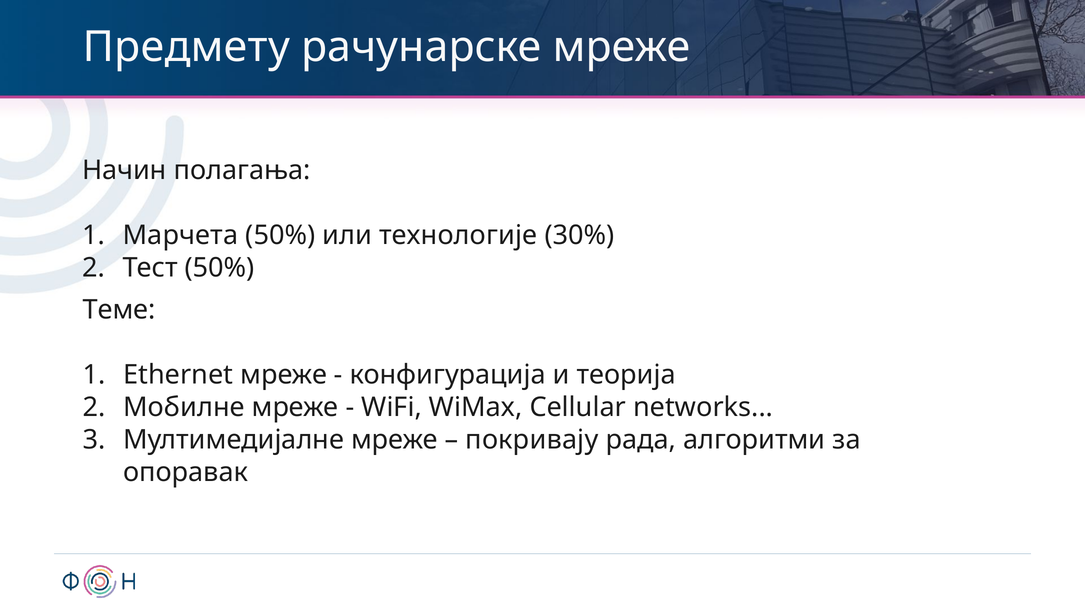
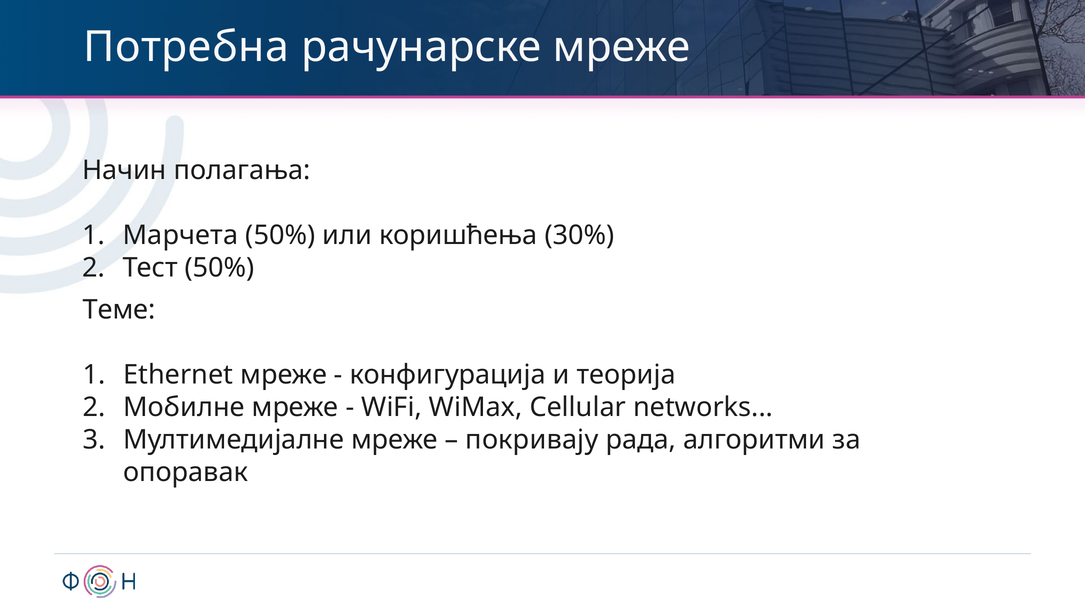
Предмету: Предмету -> Потребна
технологије: технологије -> коришћења
